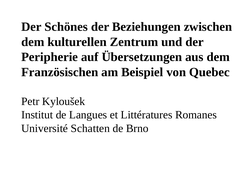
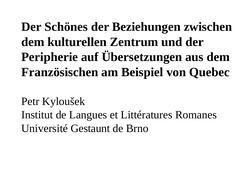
Schatten: Schatten -> Gestaunt
